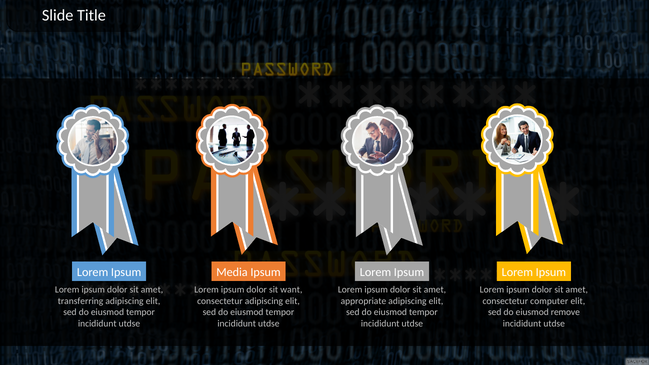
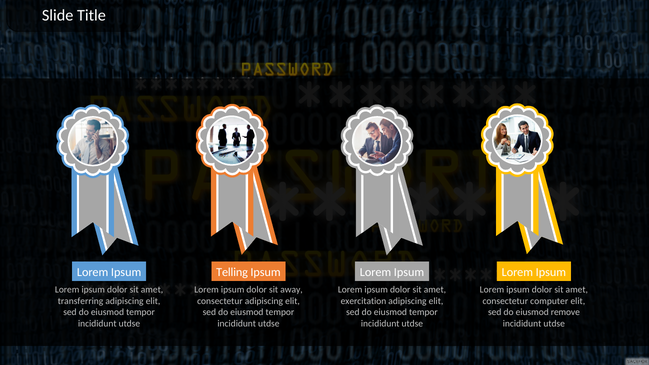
Media: Media -> Telling
want: want -> away
appropriate: appropriate -> exercitation
